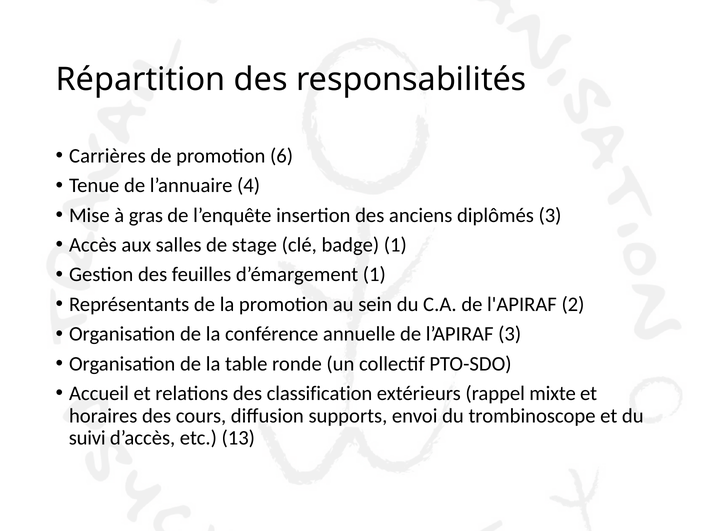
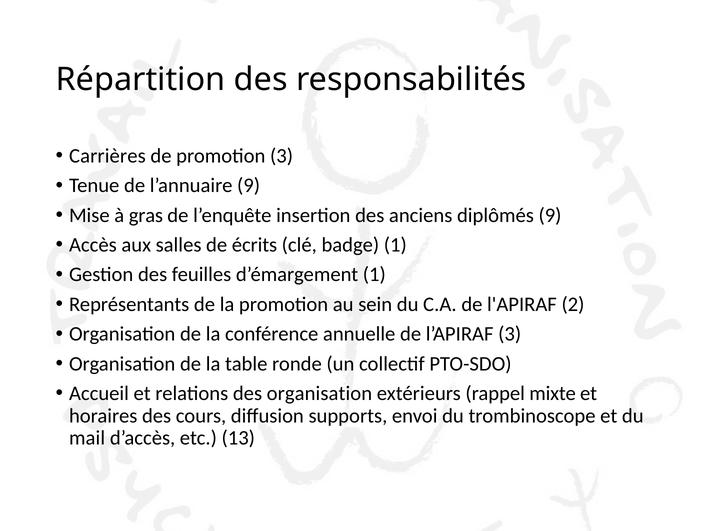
promotion 6: 6 -> 3
l’annuaire 4: 4 -> 9
diplômés 3: 3 -> 9
stage: stage -> écrits
des classification: classification -> organisation
suivi: suivi -> mail
